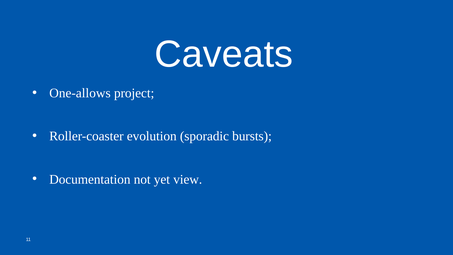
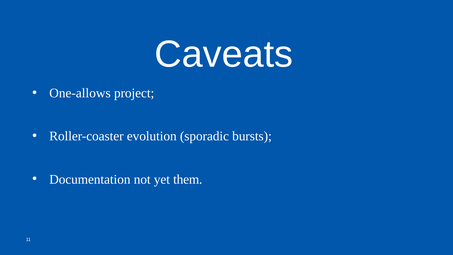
view: view -> them
